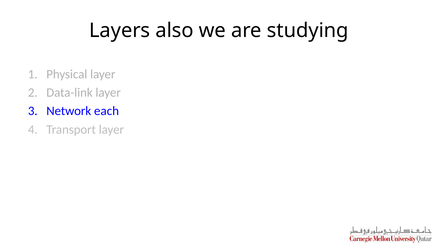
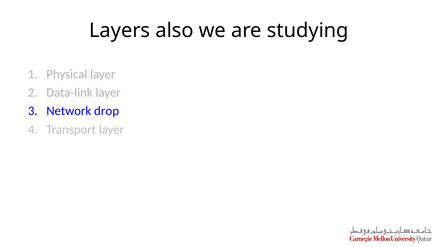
each: each -> drop
